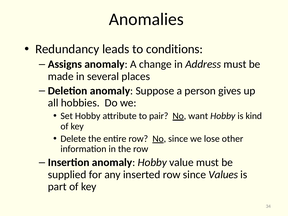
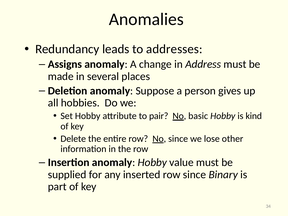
conditions: conditions -> addresses
want: want -> basic
Values: Values -> Binary
